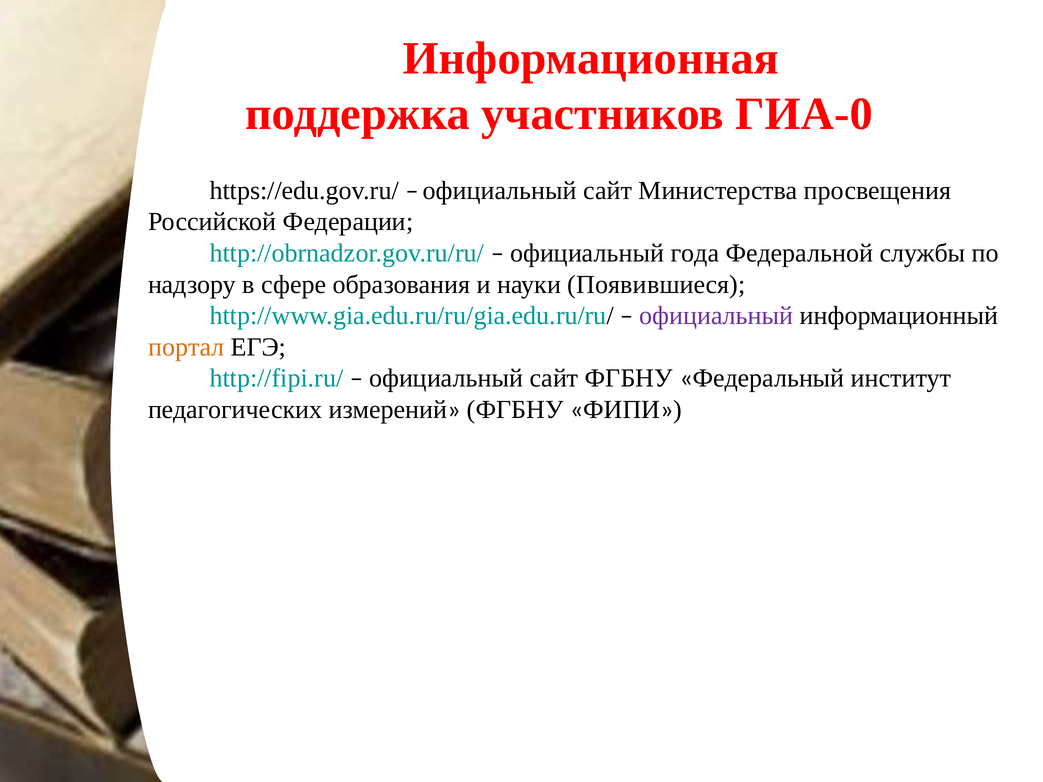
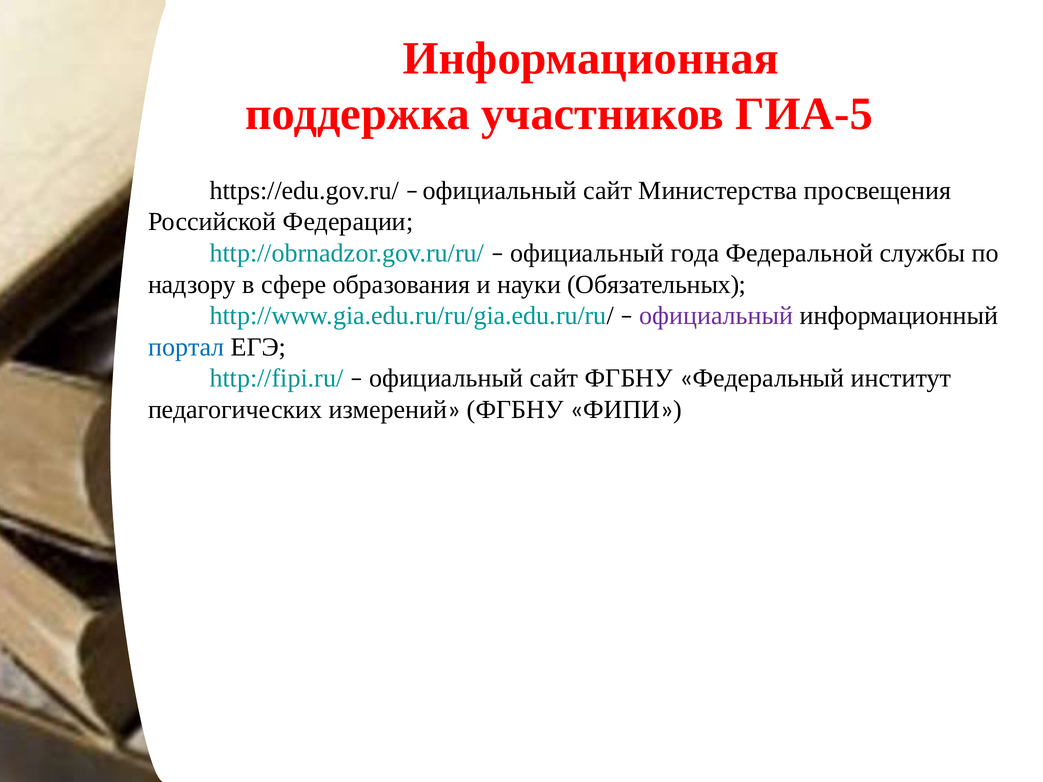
ГИА-0: ГИА-0 -> ГИА-5
Появившиеся: Появившиеся -> Обязательных
портал colour: orange -> blue
